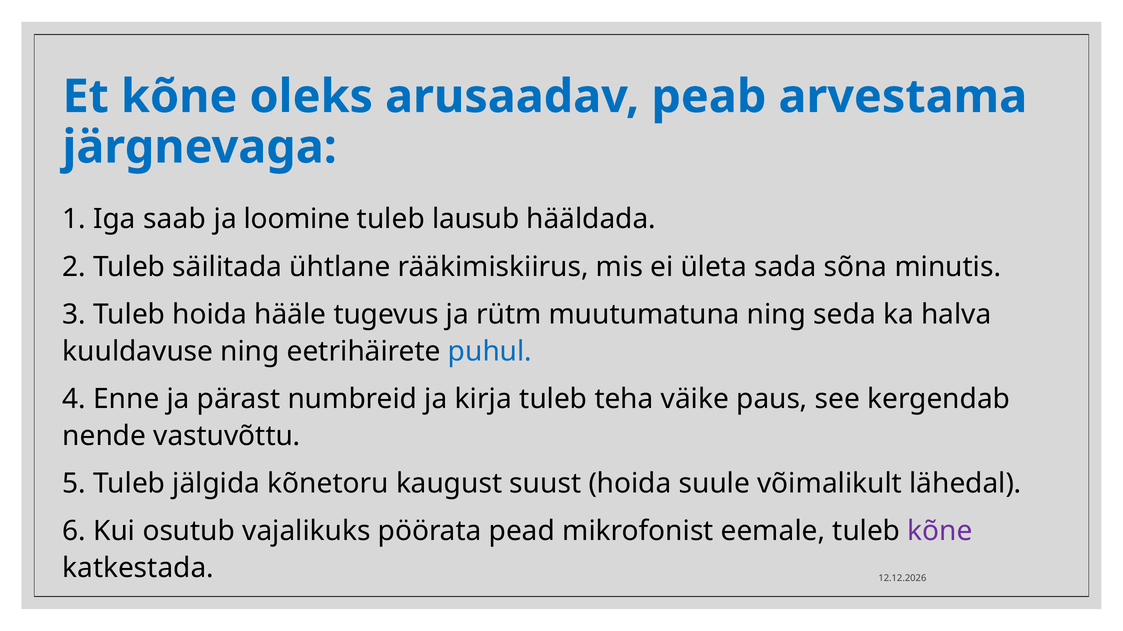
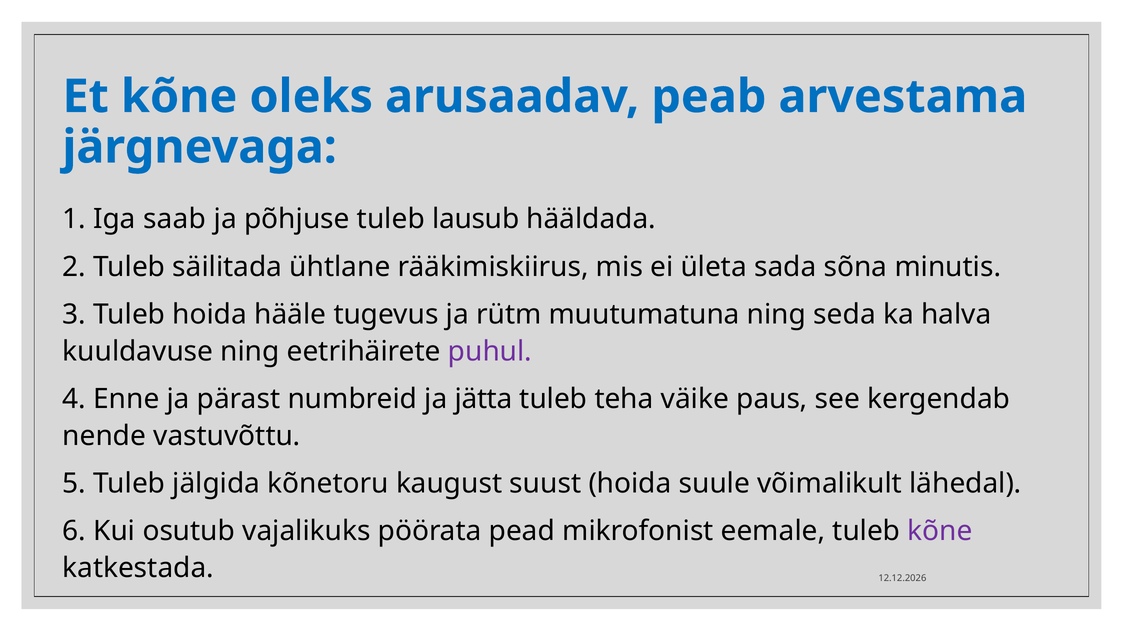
loomine: loomine -> põhjuse
puhul colour: blue -> purple
kirja: kirja -> jätta
